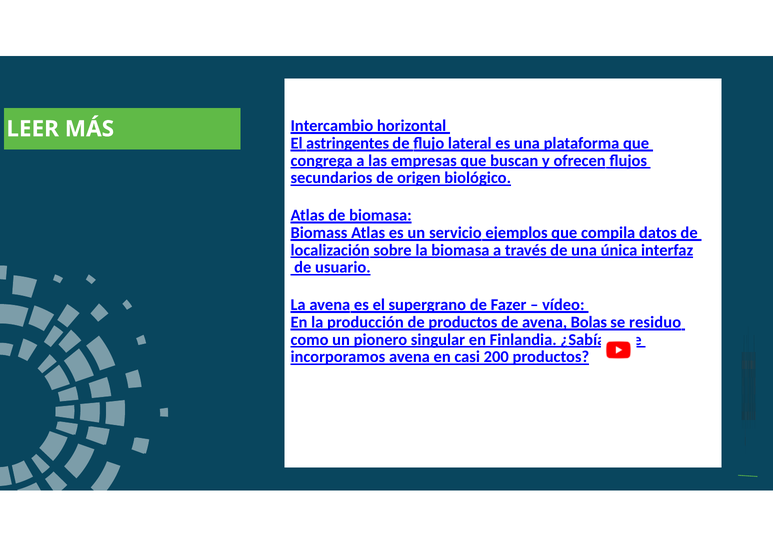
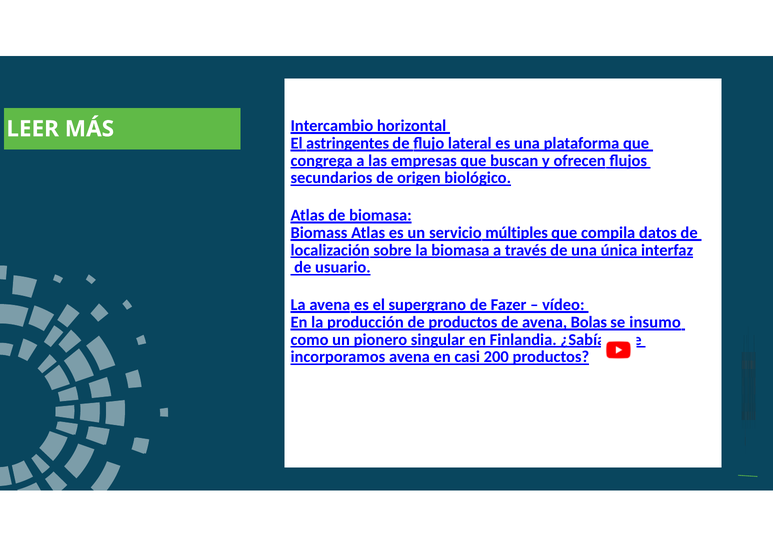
ejemplos: ejemplos -> múltiples
residuo: residuo -> insumo
